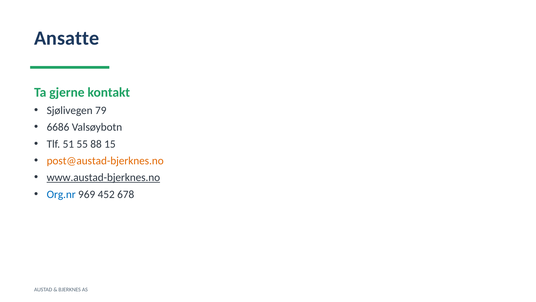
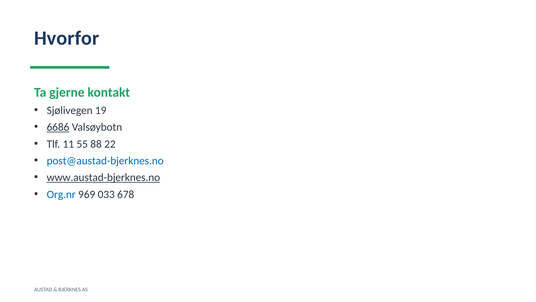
Ansatte: Ansatte -> Hvorfor
79: 79 -> 19
6686 underline: none -> present
51: 51 -> 11
15: 15 -> 22
post@austad-bjerknes.no colour: orange -> blue
452: 452 -> 033
